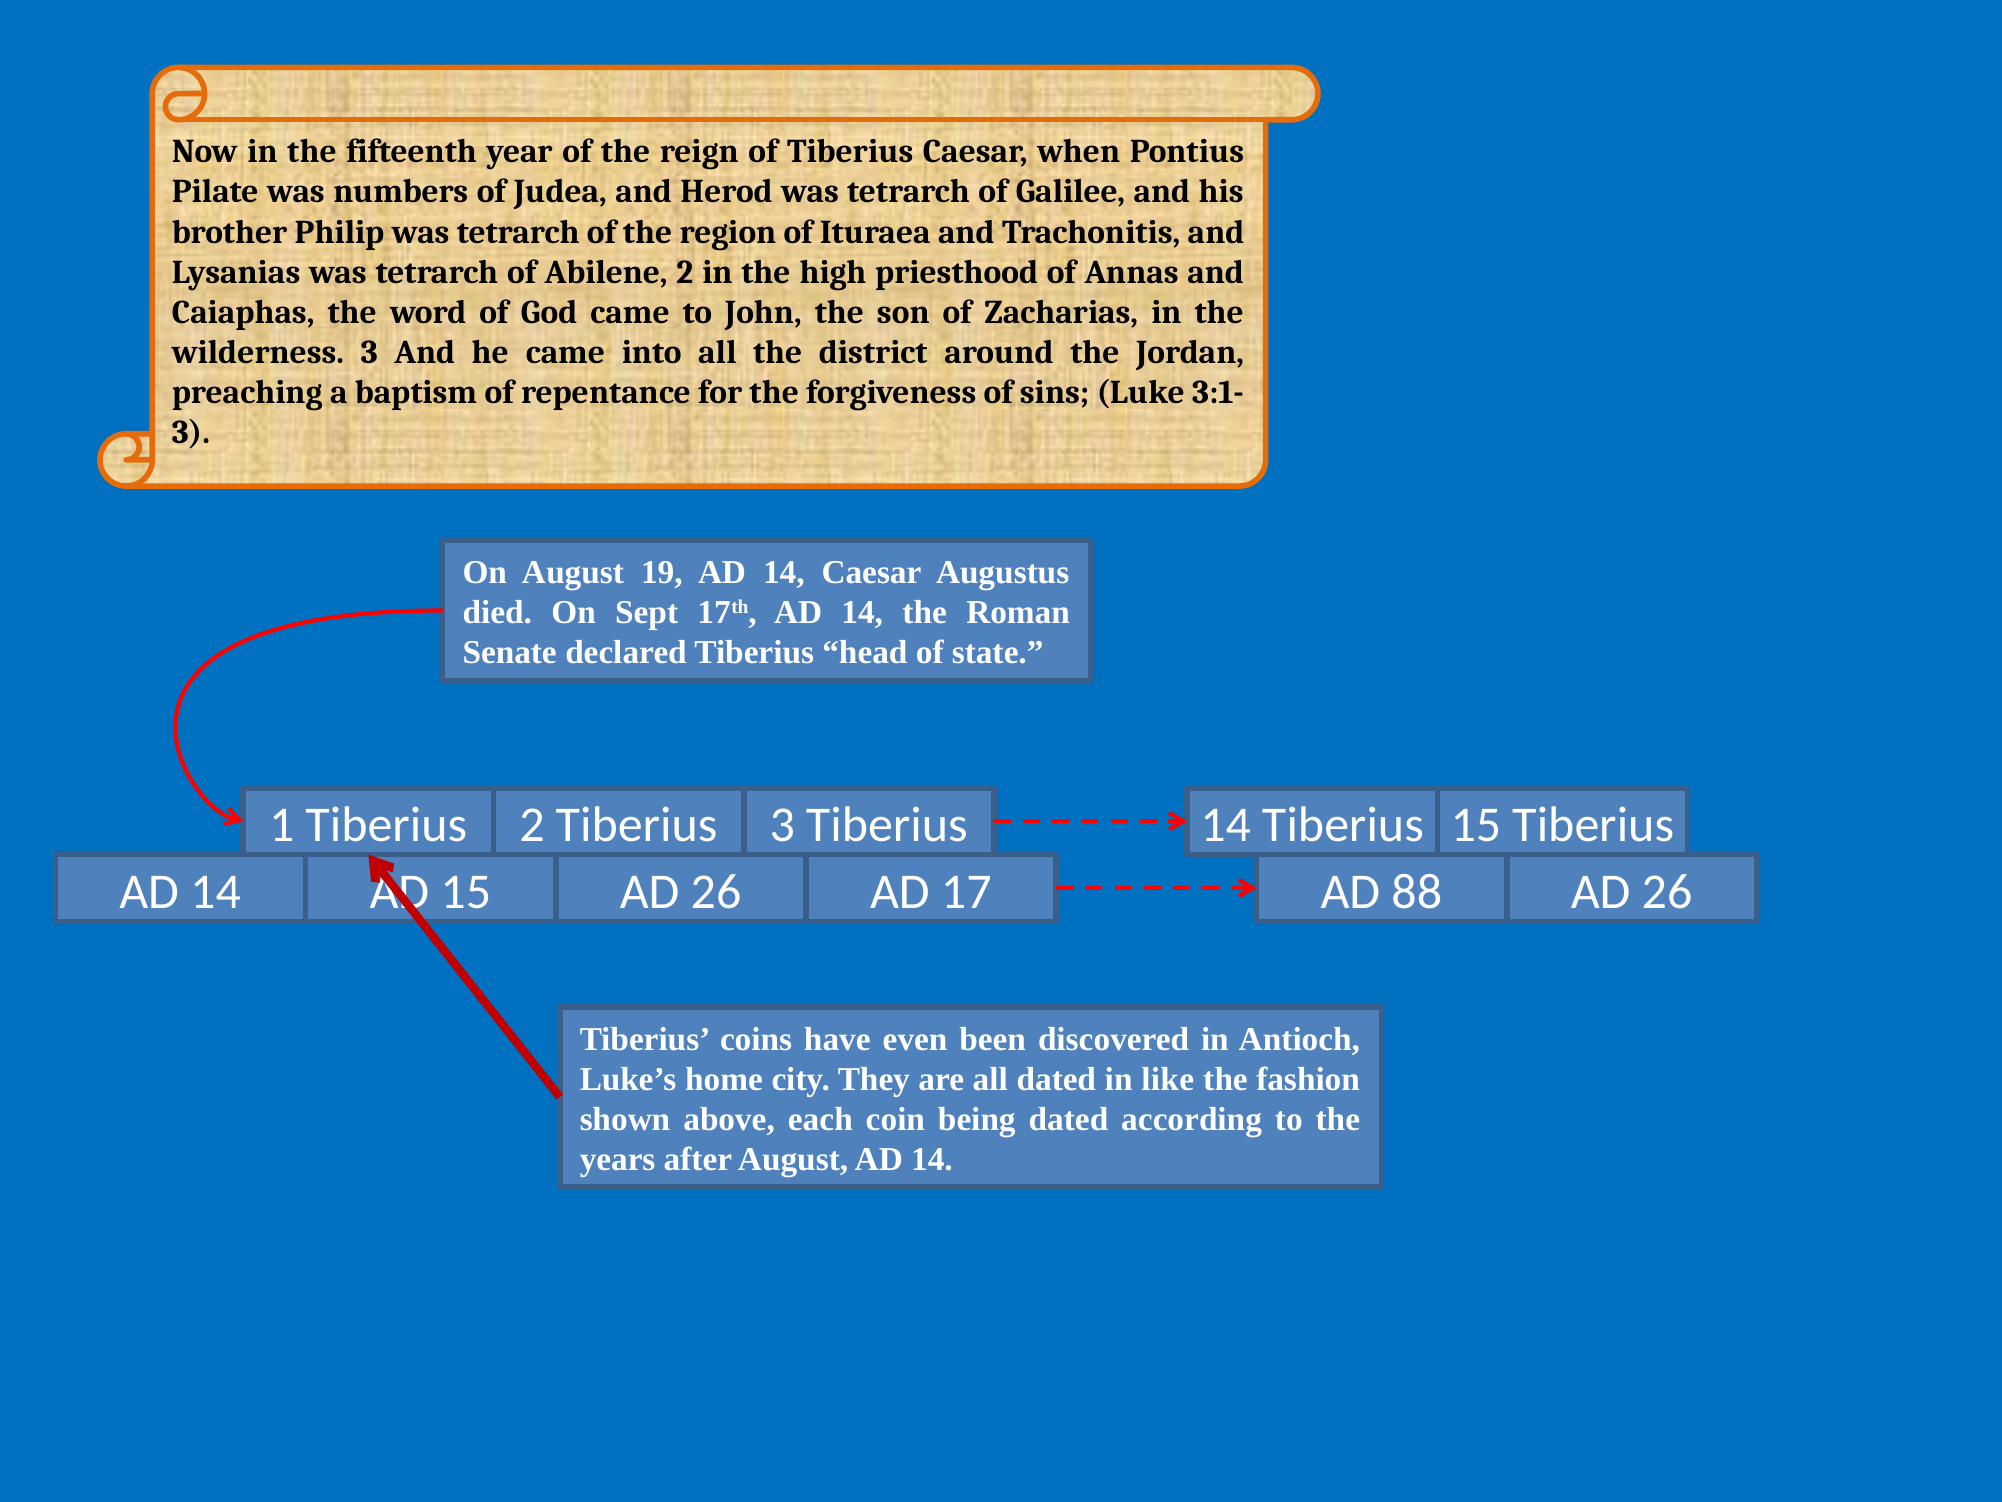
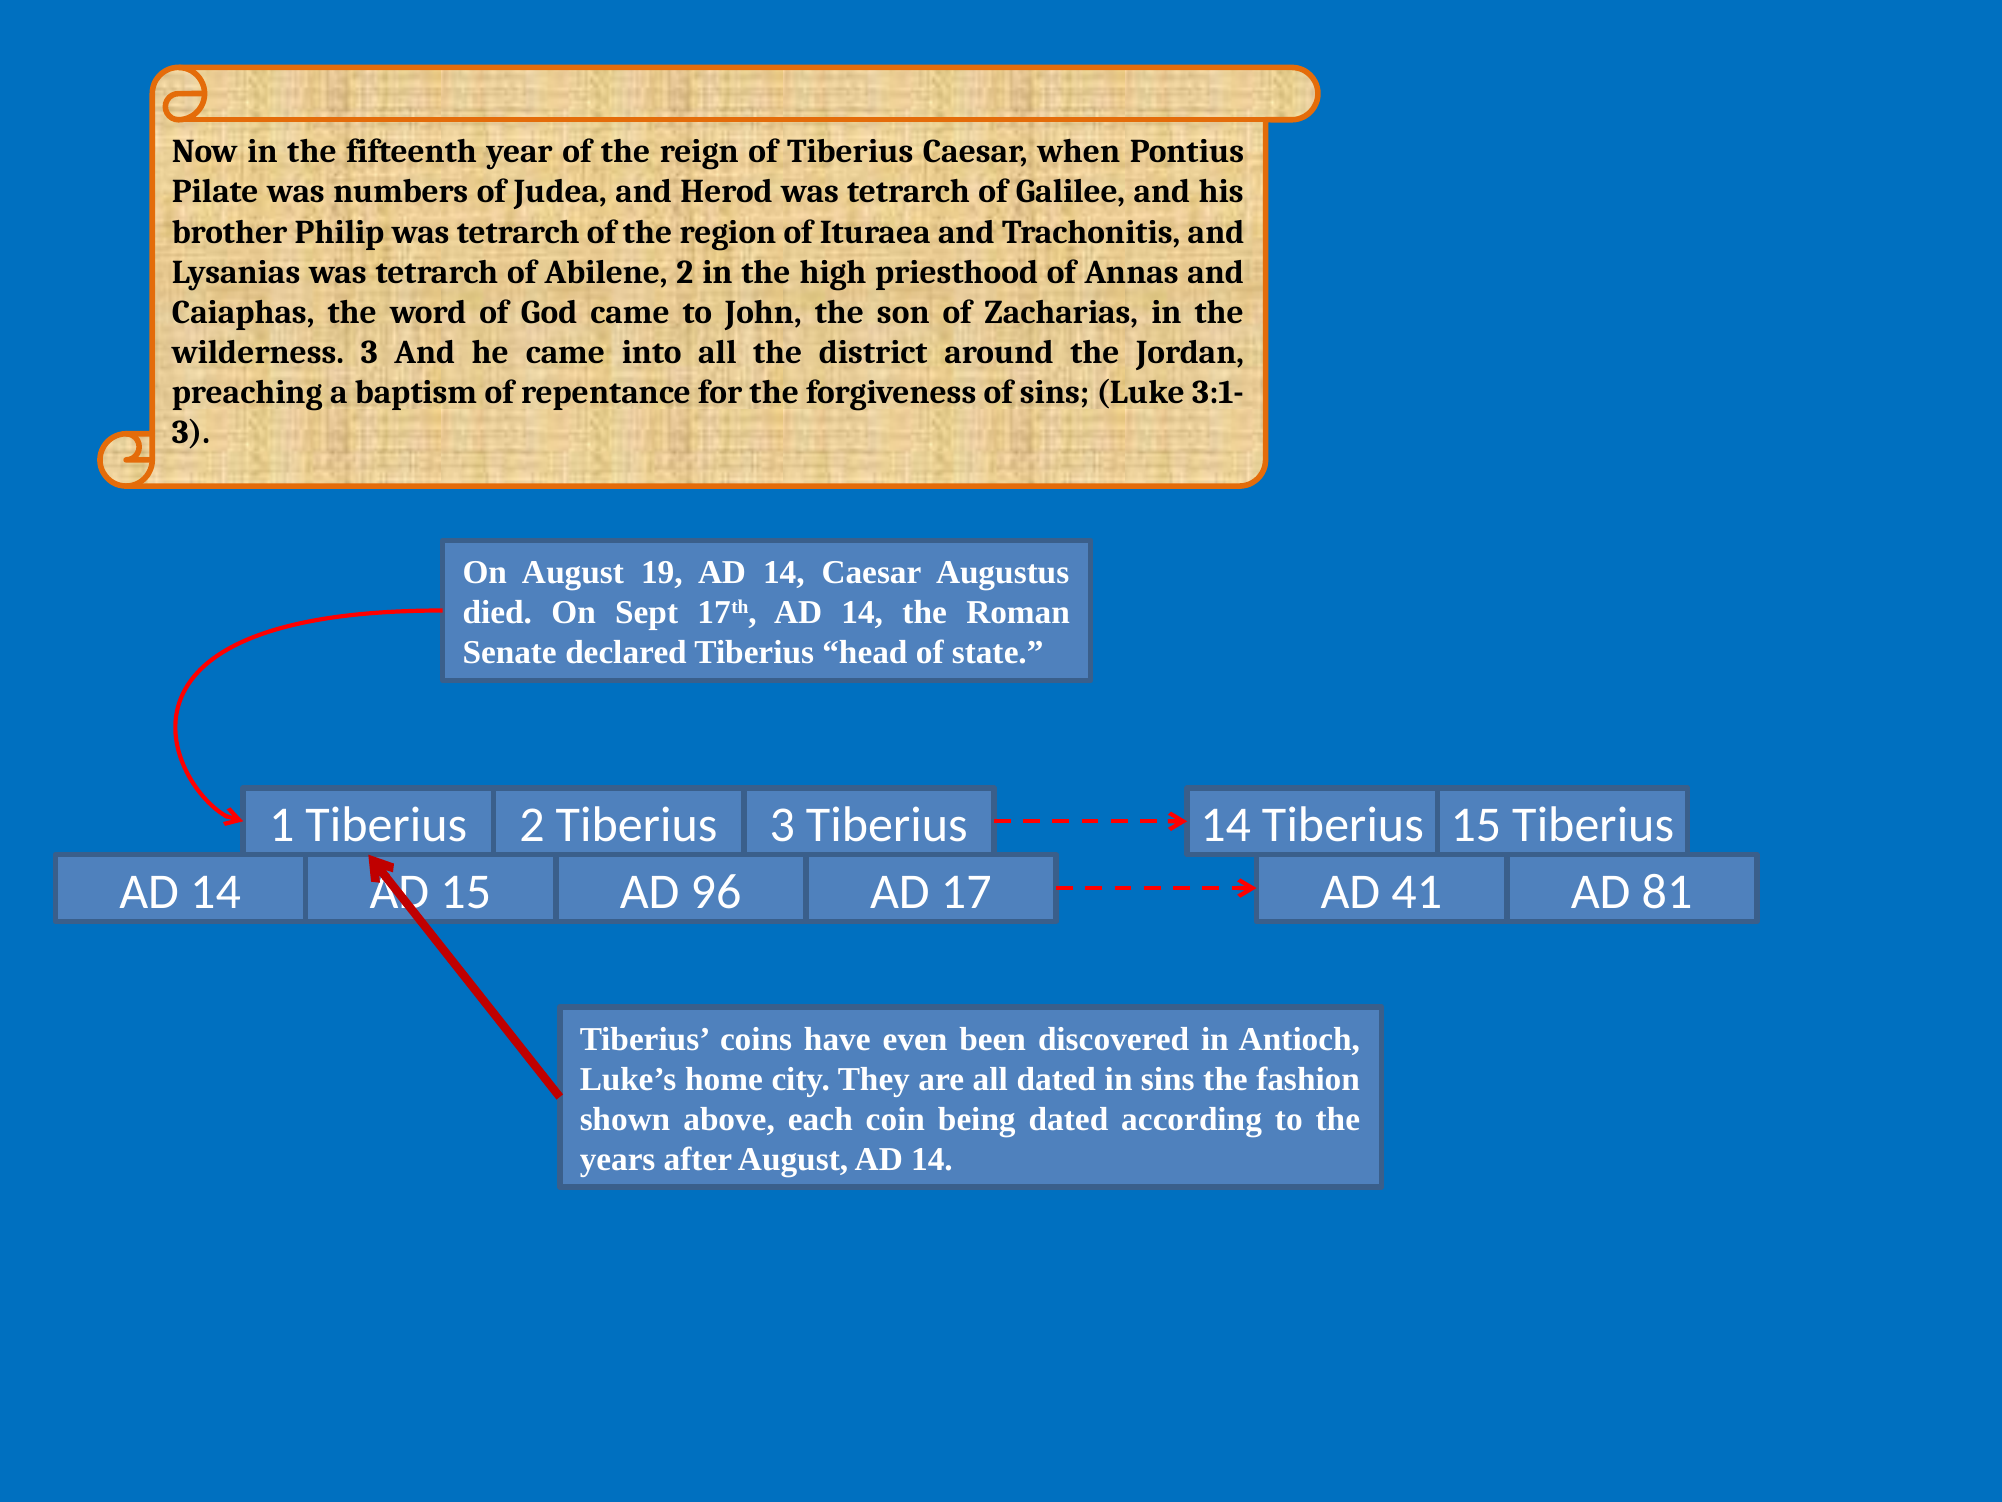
26 at (716, 891): 26 -> 96
88: 88 -> 41
26 at (1667, 891): 26 -> 81
in like: like -> sins
